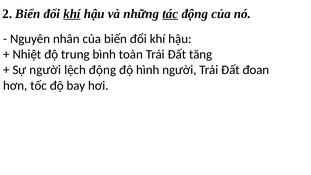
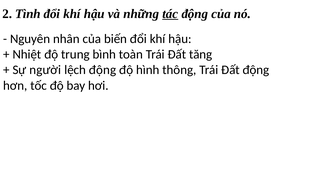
Biển: Biển -> Tình
khí at (72, 14) underline: present -> none
hình người: người -> thông
Đất đoan: đoan -> động
